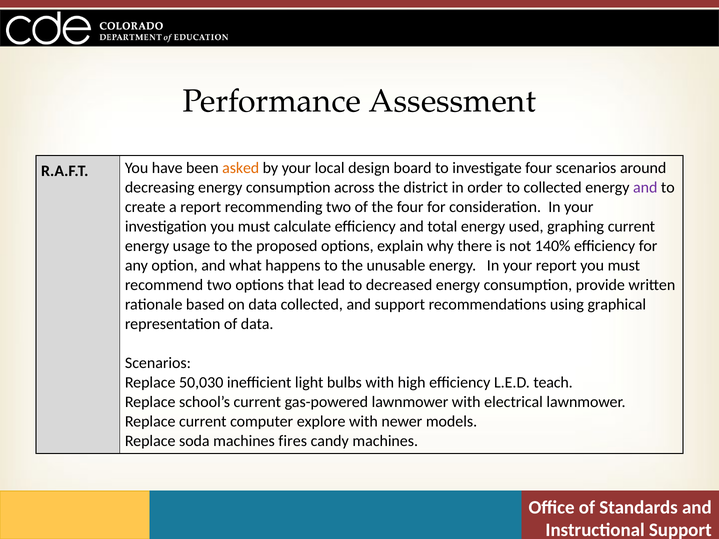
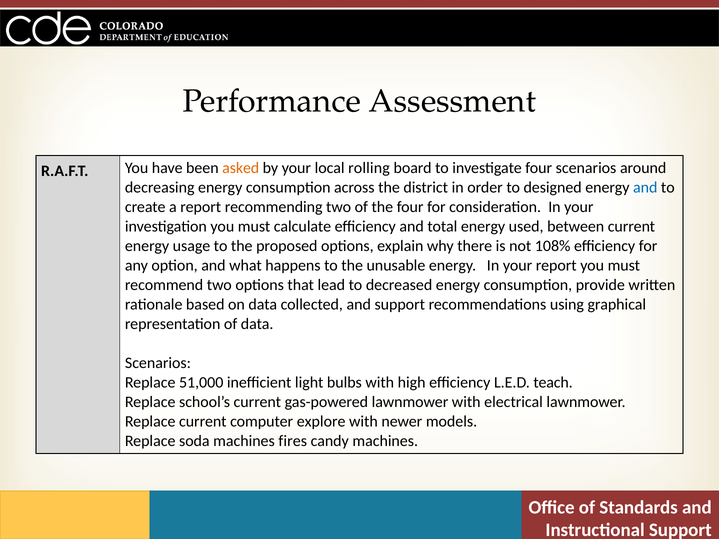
design: design -> rolling
to collected: collected -> designed
and at (645, 188) colour: purple -> blue
graphing: graphing -> between
140%: 140% -> 108%
50,030: 50,030 -> 51,000
